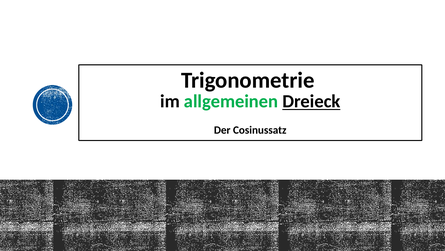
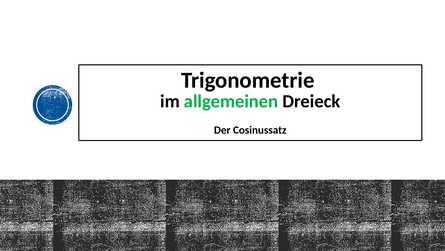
Dreieck underline: present -> none
